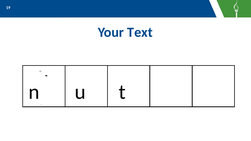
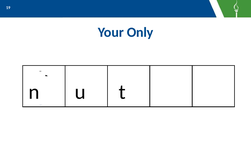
Text: Text -> Only
